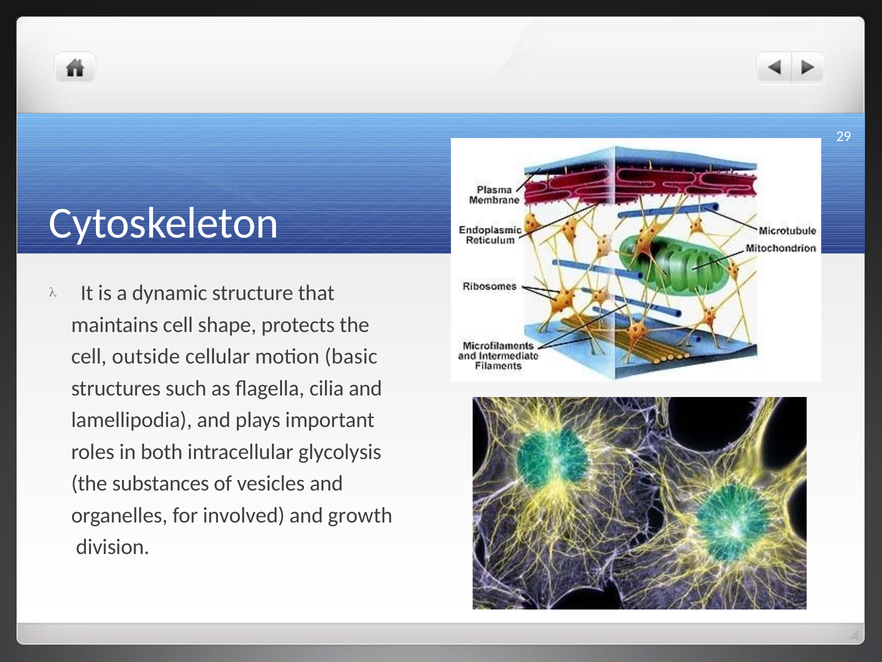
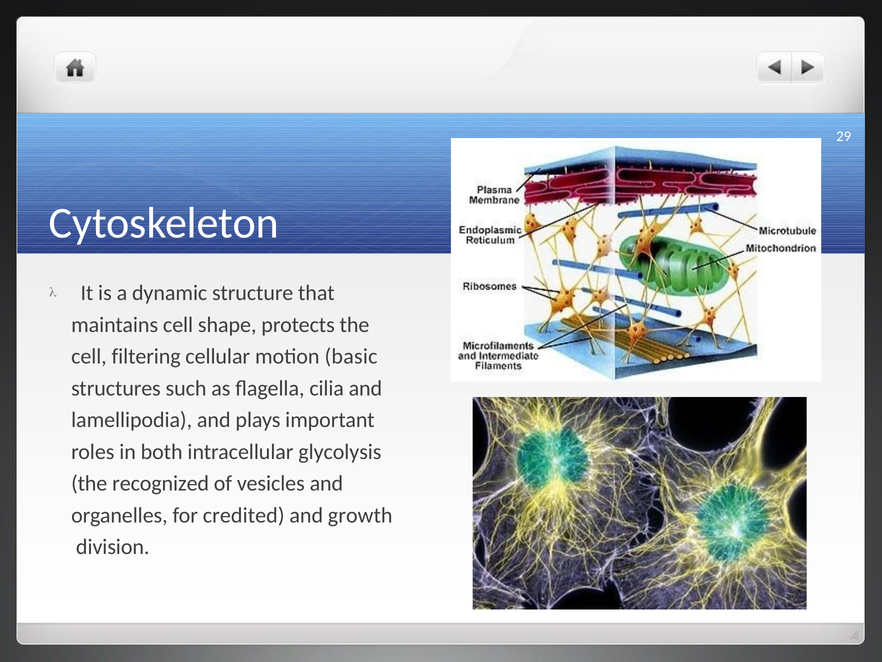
outside: outside -> filtering
substances: substances -> recognized
involved: involved -> credited
